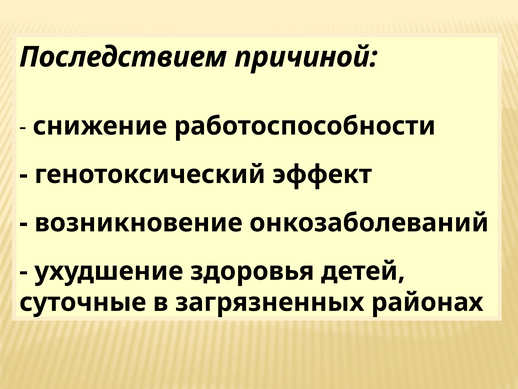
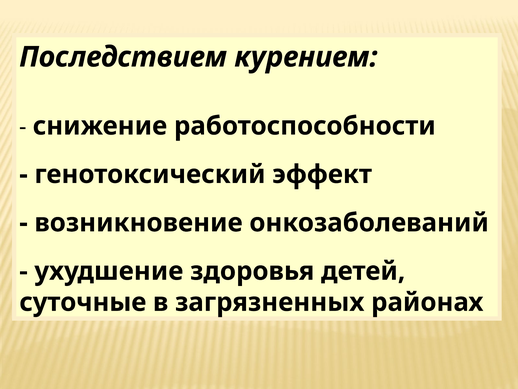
причиной: причиной -> курением
